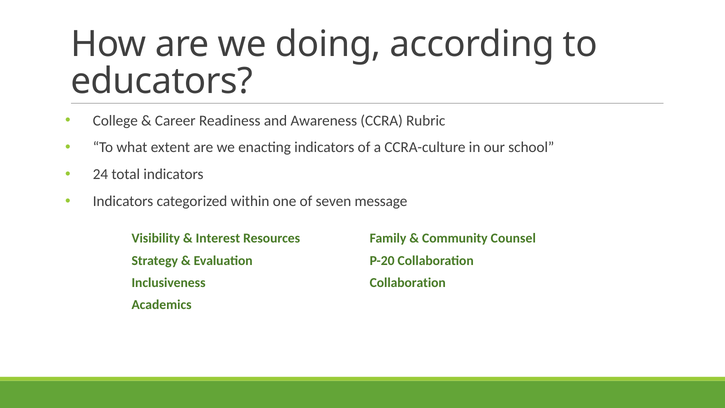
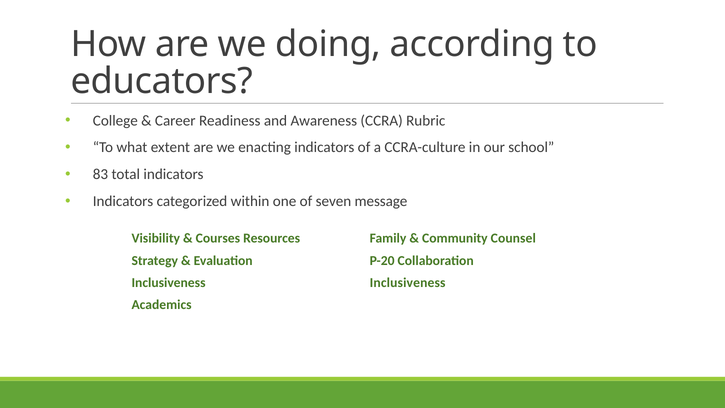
24: 24 -> 83
Interest: Interest -> Courses
Inclusiveness Collaboration: Collaboration -> Inclusiveness
